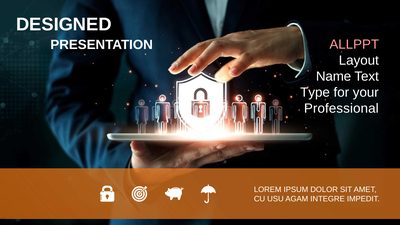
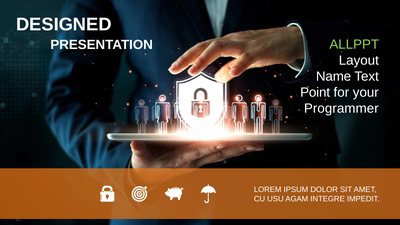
ALLPPT colour: pink -> light green
Type: Type -> Point
Professional: Professional -> Programmer
